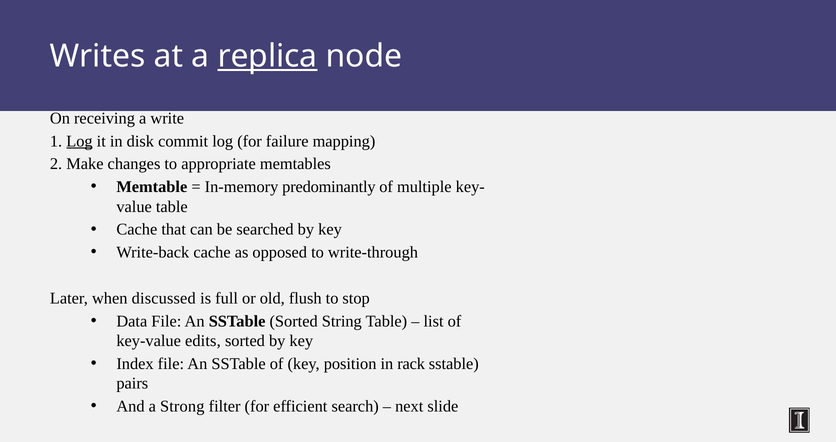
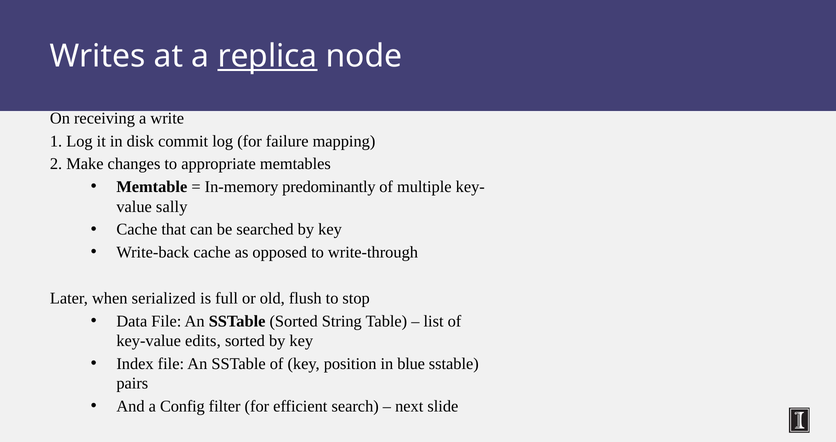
Log at (79, 141) underline: present -> none
table at (172, 206): table -> sally
discussed: discussed -> serialized
rack: rack -> blue
Strong: Strong -> Config
